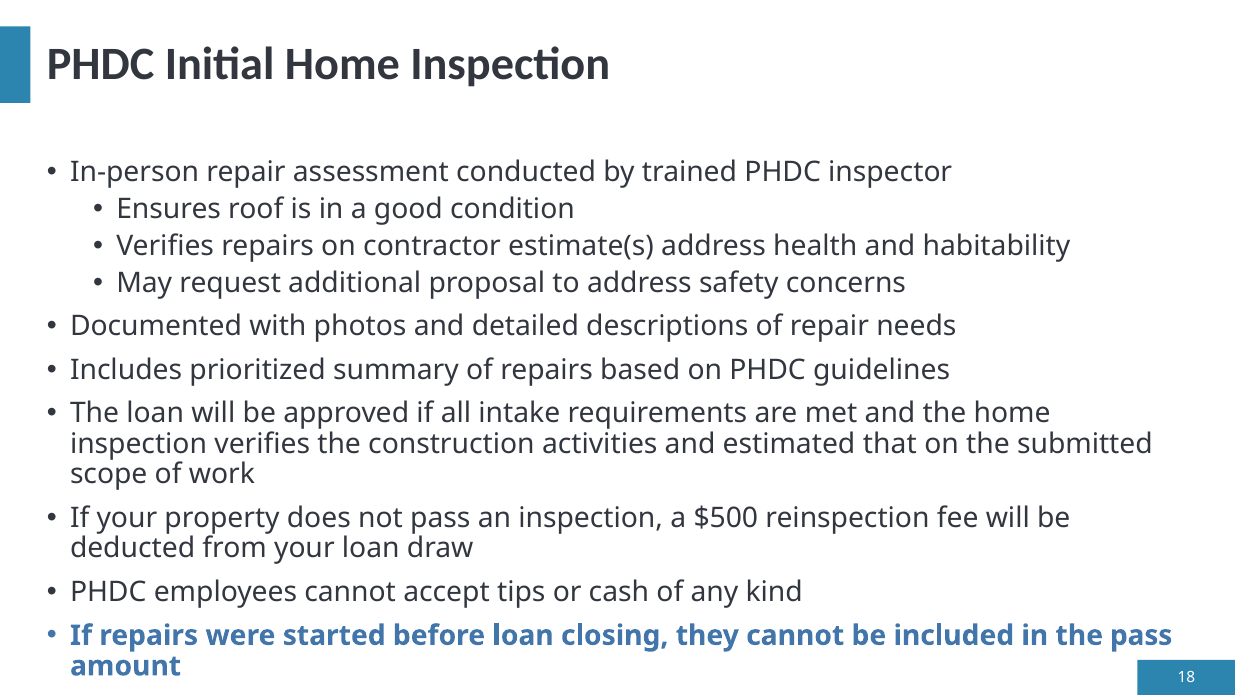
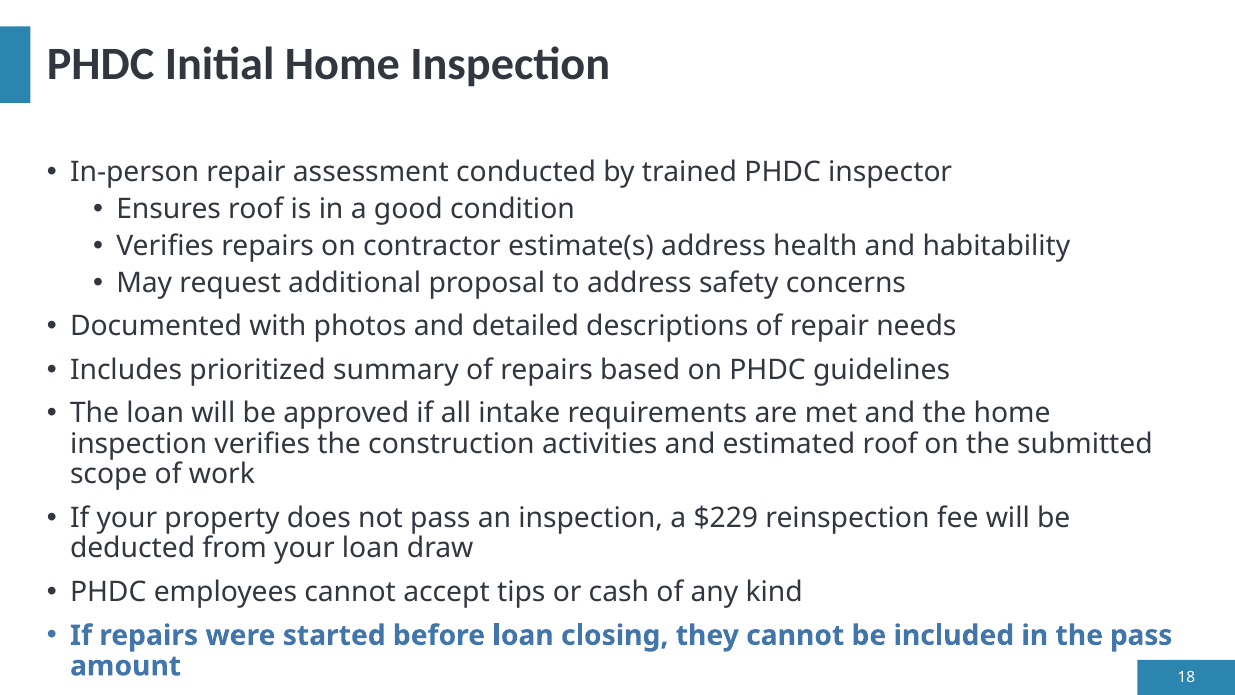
estimated that: that -> roof
$500: $500 -> $229
